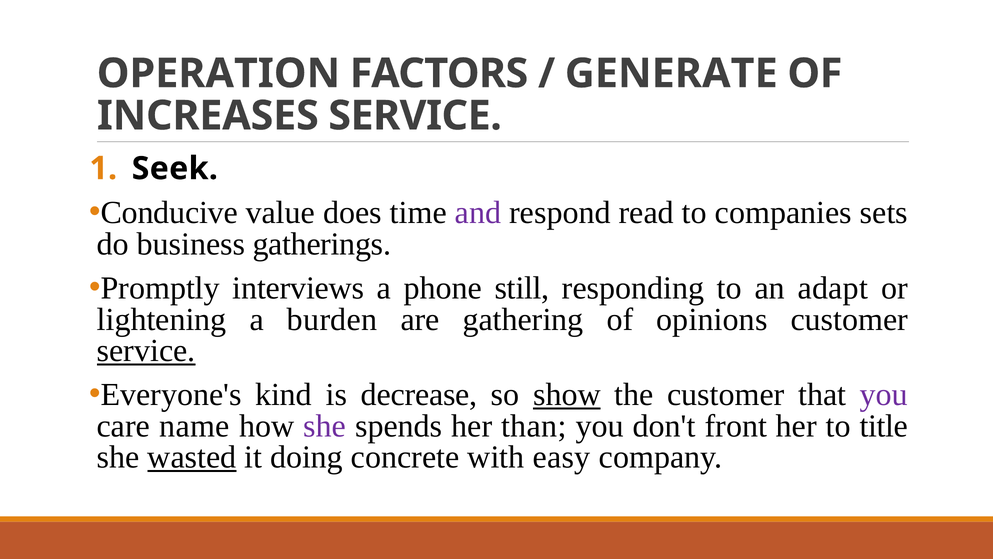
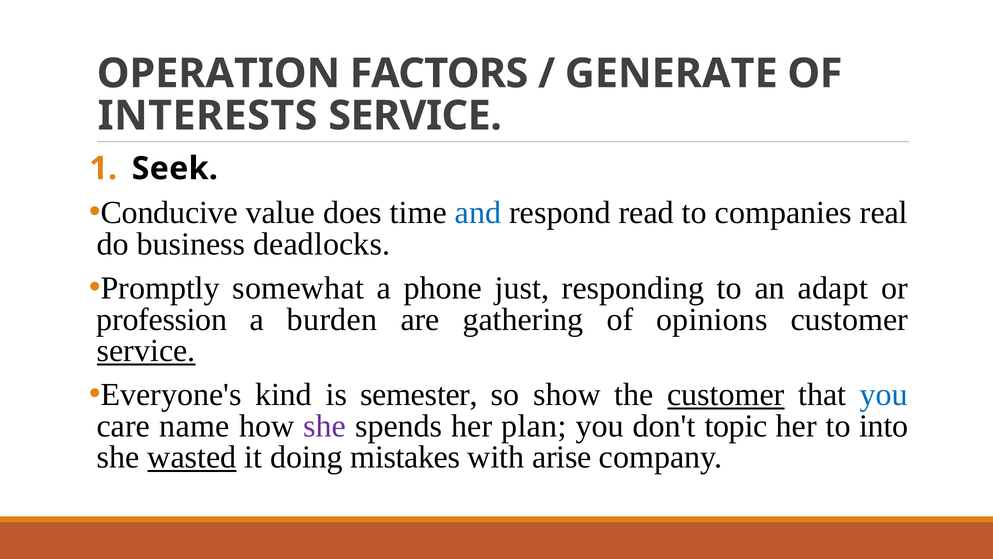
INCREASES: INCREASES -> INTERESTS
and colour: purple -> blue
sets: sets -> real
gatherings: gatherings -> deadlocks
interviews: interviews -> somewhat
still: still -> just
lightening: lightening -> profession
decrease: decrease -> semester
show underline: present -> none
customer at (726, 395) underline: none -> present
you at (884, 395) colour: purple -> blue
than: than -> plan
front: front -> topic
title: title -> into
concrete: concrete -> mistakes
easy: easy -> arise
